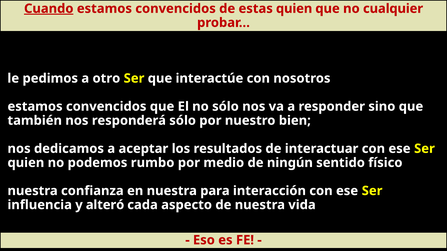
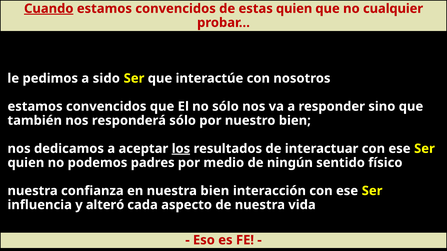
otro: otro -> sido
los underline: none -> present
rumbo: rumbo -> padres
nuestra para: para -> bien
